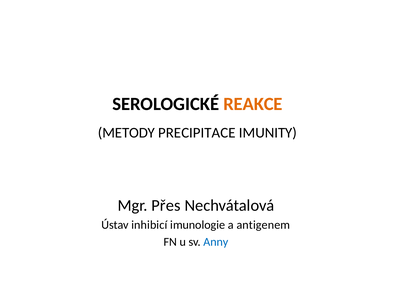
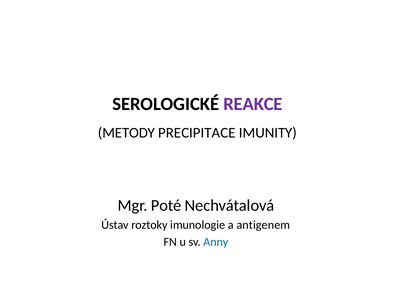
REAKCE colour: orange -> purple
Přes: Přes -> Poté
inhibicí: inhibicí -> roztoky
